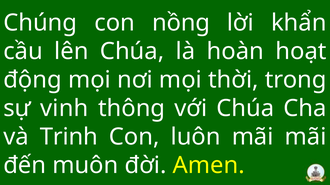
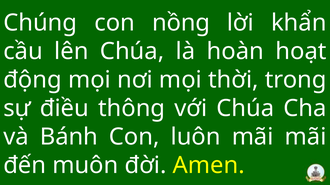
vinh: vinh -> điều
Trinh: Trinh -> Bánh
